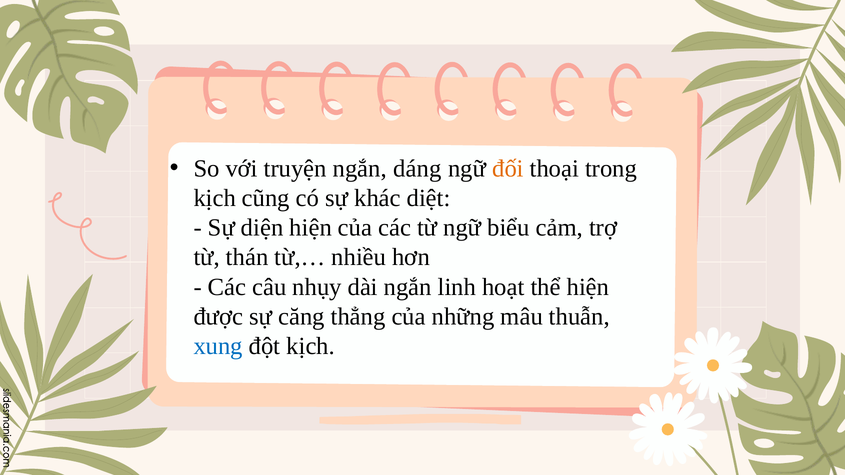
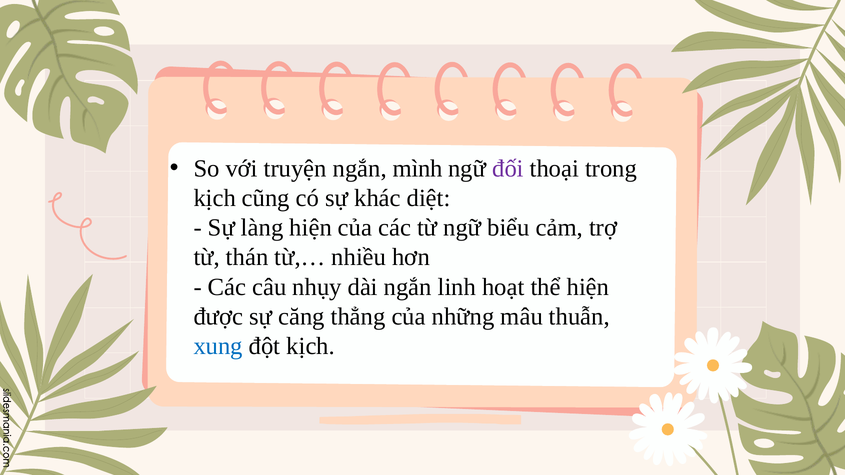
dáng: dáng -> mình
đối colour: orange -> purple
diện: diện -> làng
